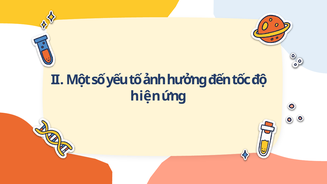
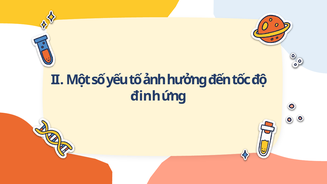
hiện: hiện -> đinh
